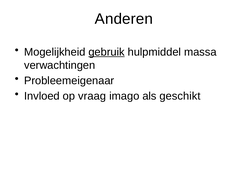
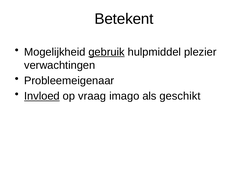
Anderen: Anderen -> Betekent
massa: massa -> plezier
Invloed underline: none -> present
